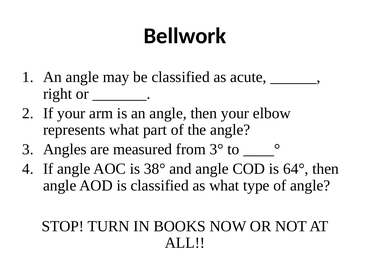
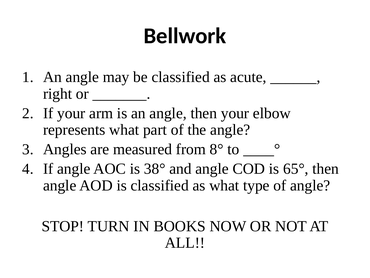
3°: 3° -> 8°
64°: 64° -> 65°
